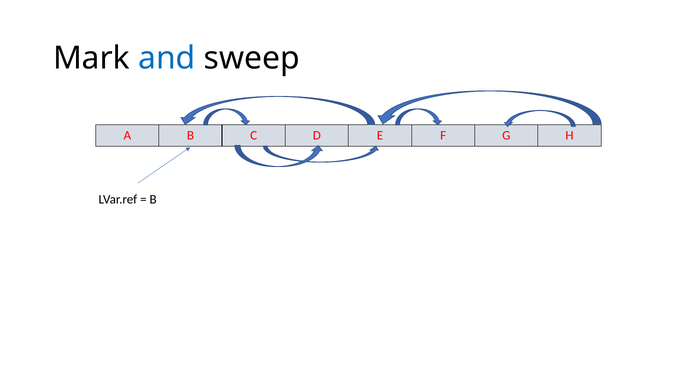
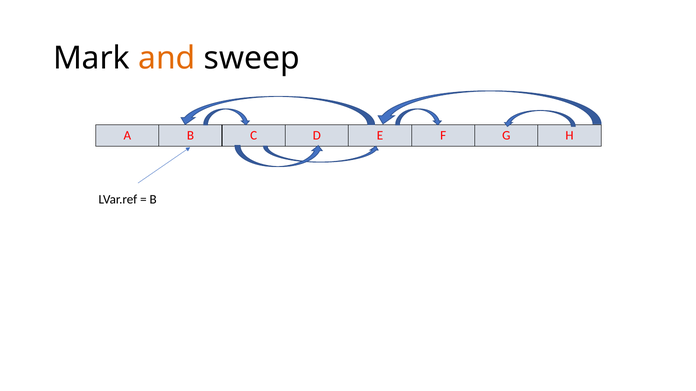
and colour: blue -> orange
